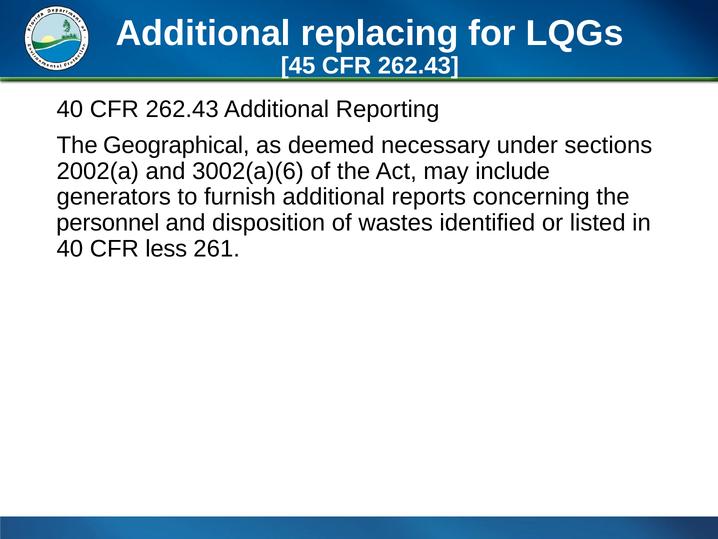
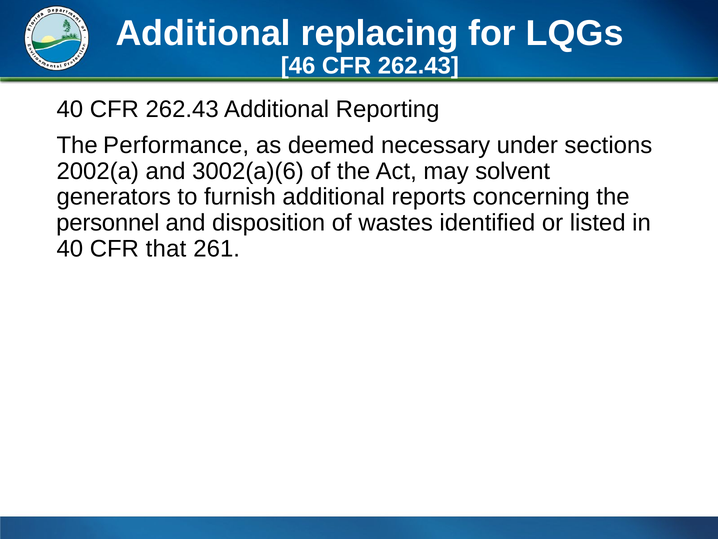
45: 45 -> 46
Geographical: Geographical -> Performance
include: include -> solvent
less: less -> that
